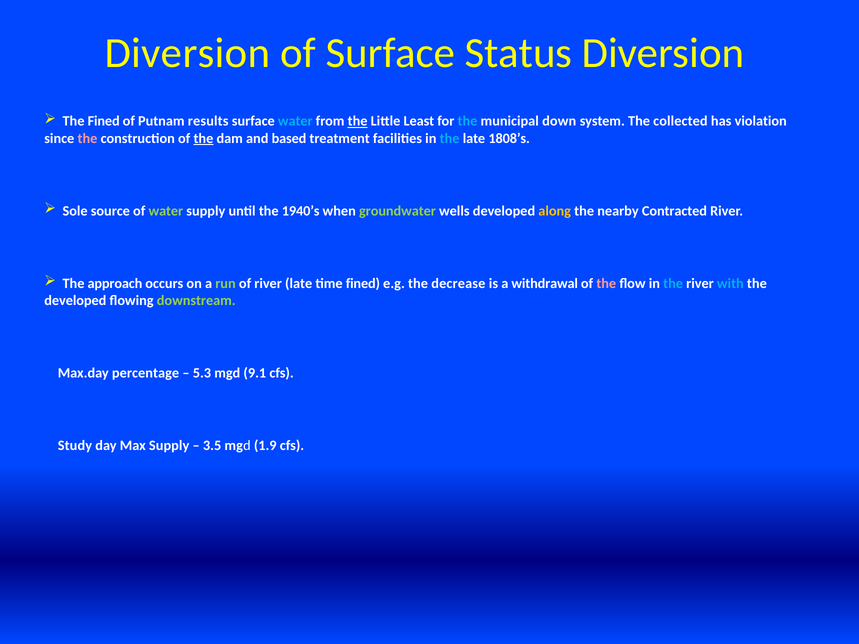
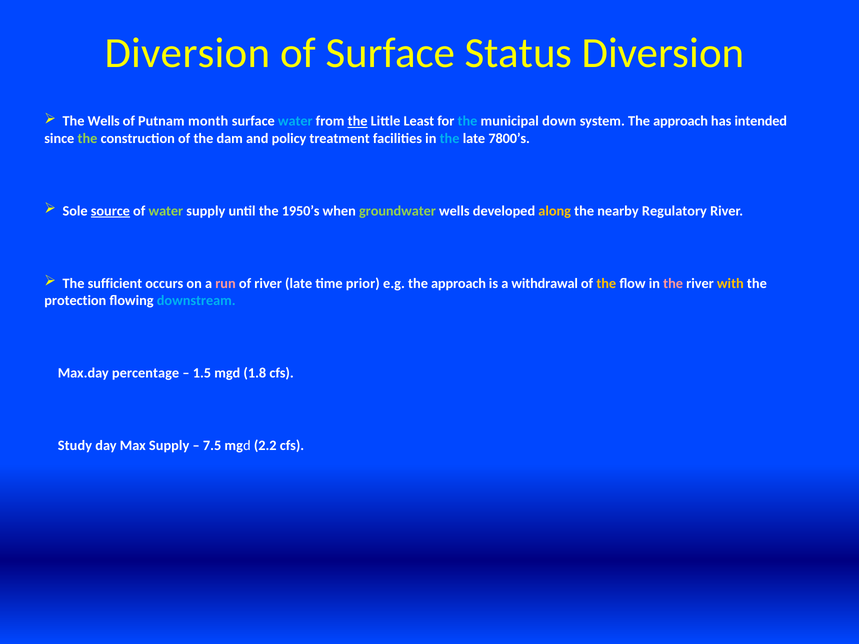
The Fined: Fined -> Wells
results: results -> month
system The collected: collected -> approach
violation: violation -> intended
the at (87, 138) colour: pink -> light green
the at (203, 138) underline: present -> none
based: based -> policy
1808’s: 1808’s -> 7800’s
source underline: none -> present
1940’s: 1940’s -> 1950’s
Contracted: Contracted -> Regulatory
approach: approach -> sufficient
run colour: light green -> pink
time fined: fined -> prior
e.g the decrease: decrease -> approach
the at (606, 283) colour: pink -> yellow
the at (673, 283) colour: light blue -> pink
with colour: light blue -> yellow
developed at (75, 301): developed -> protection
downstream colour: light green -> light blue
5.3: 5.3 -> 1.5
9.1: 9.1 -> 1.8
3.5: 3.5 -> 7.5
1.9: 1.9 -> 2.2
